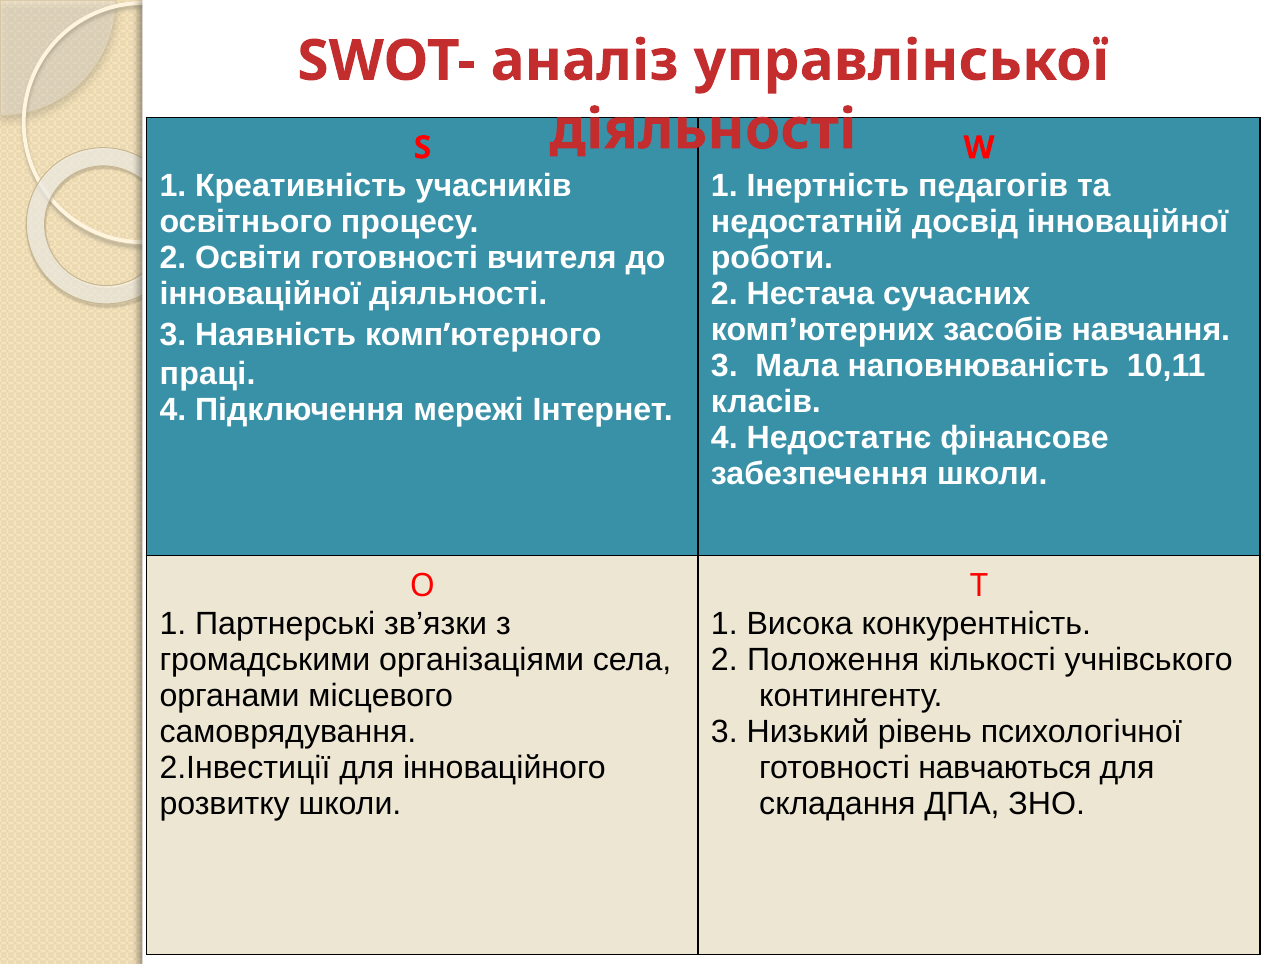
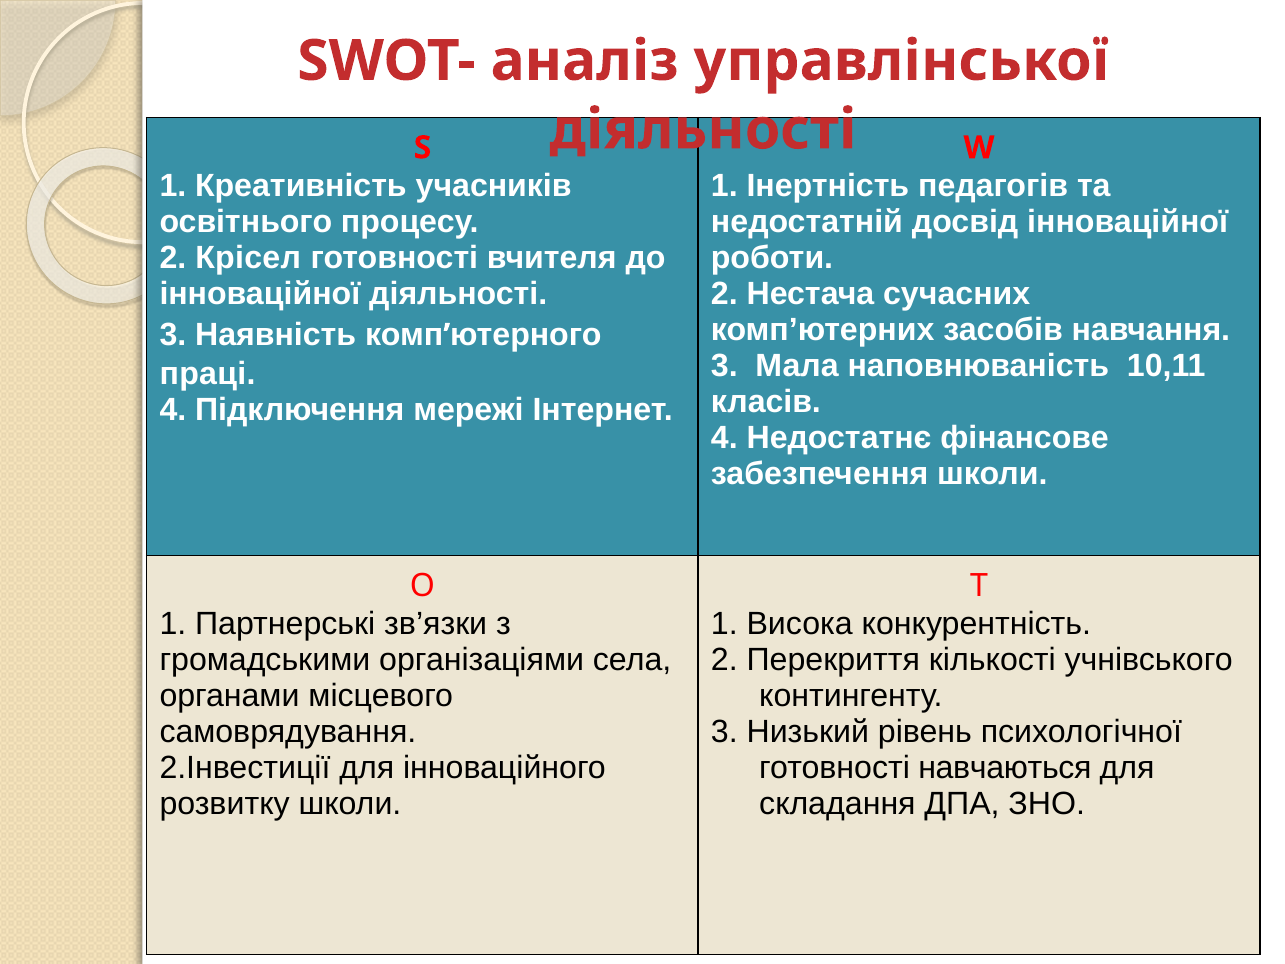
Освіти: Освіти -> Крісел
Положення: Положення -> Перекриття
